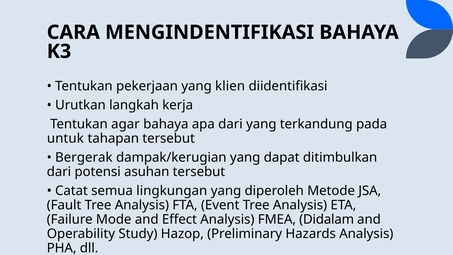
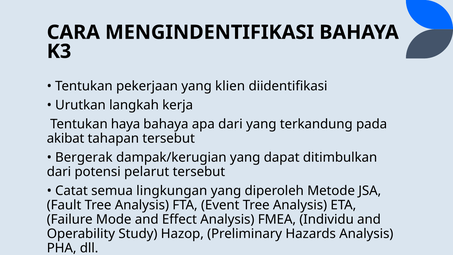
agar: agar -> haya
untuk: untuk -> akibat
asuhan: asuhan -> pelarut
Didalam: Didalam -> Individu
